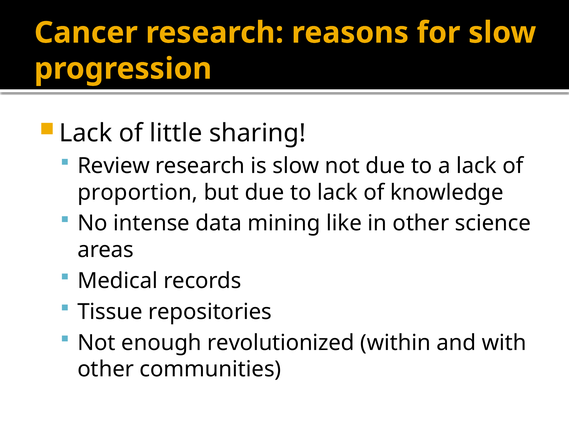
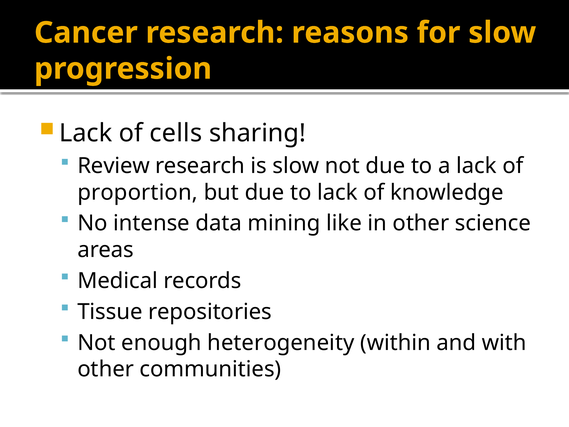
little: little -> cells
revolutionized: revolutionized -> heterogeneity
